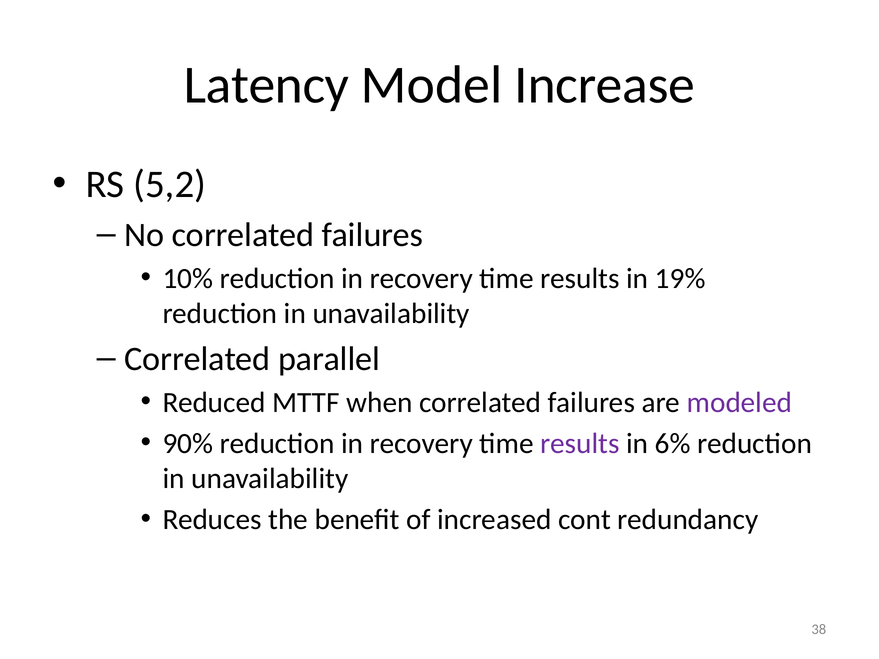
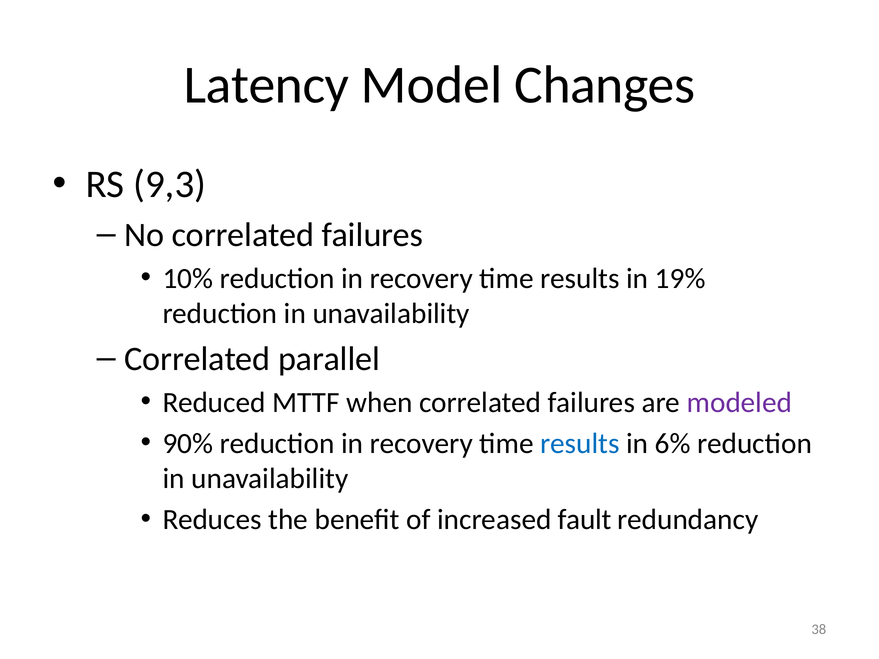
Increase: Increase -> Changes
5,2: 5,2 -> 9,3
results at (580, 444) colour: purple -> blue
cont: cont -> fault
